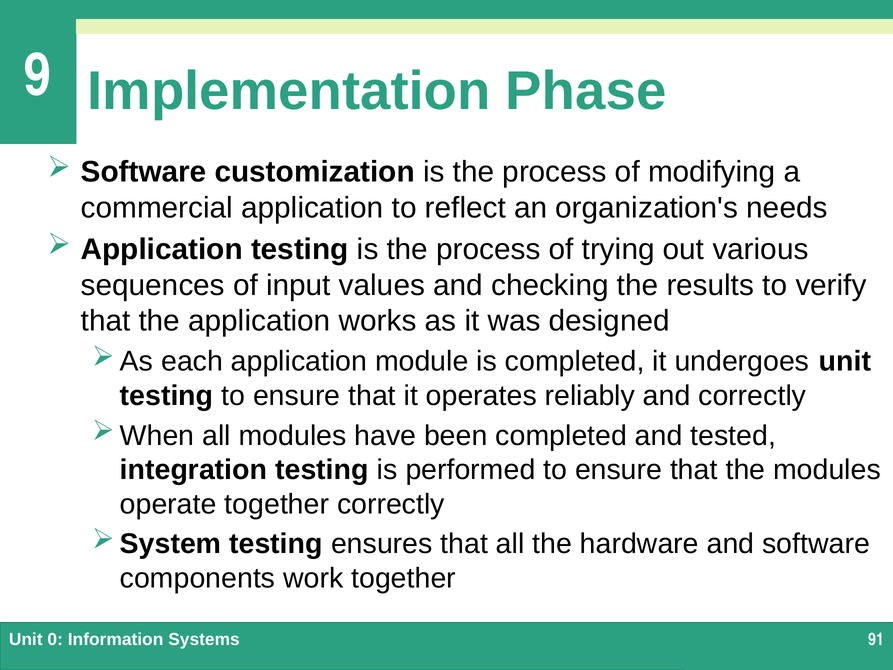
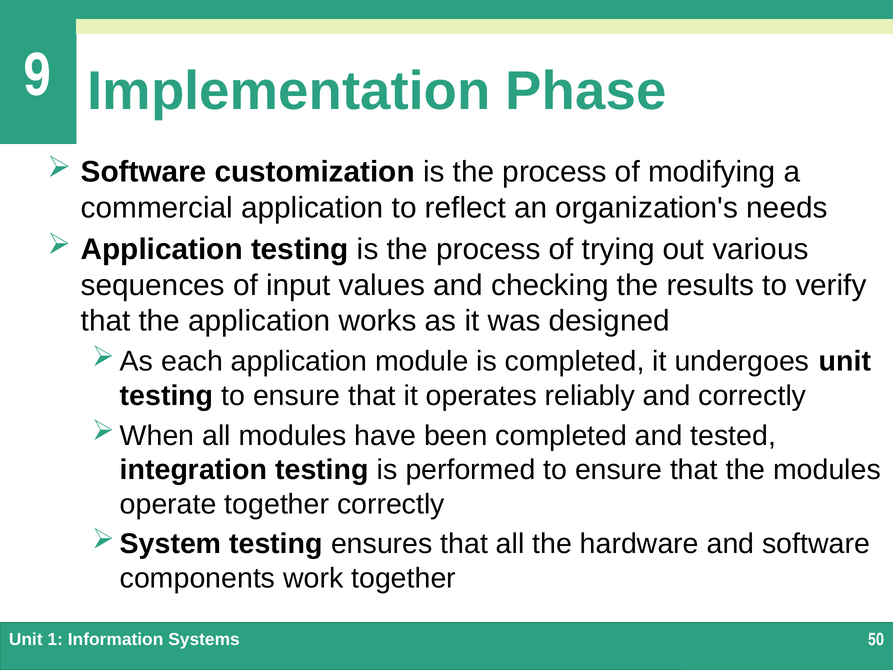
0: 0 -> 1
91: 91 -> 50
